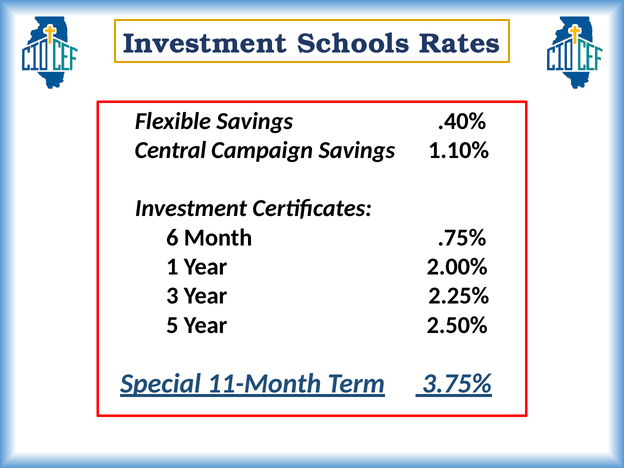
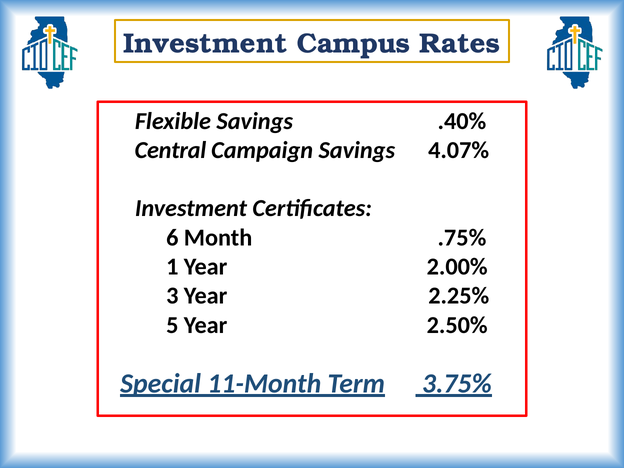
Schools: Schools -> Campus
1.10%: 1.10% -> 4.07%
